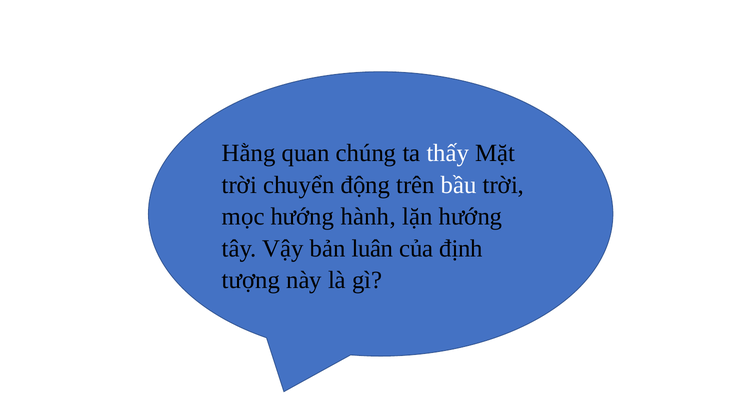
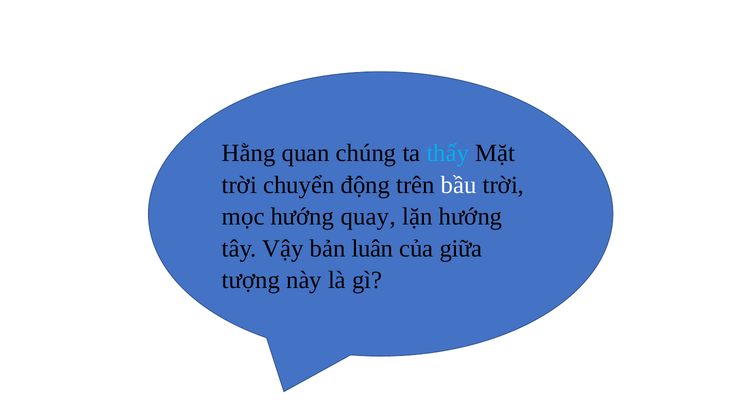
thấy colour: white -> light blue
hành: hành -> quay
định: định -> giữa
